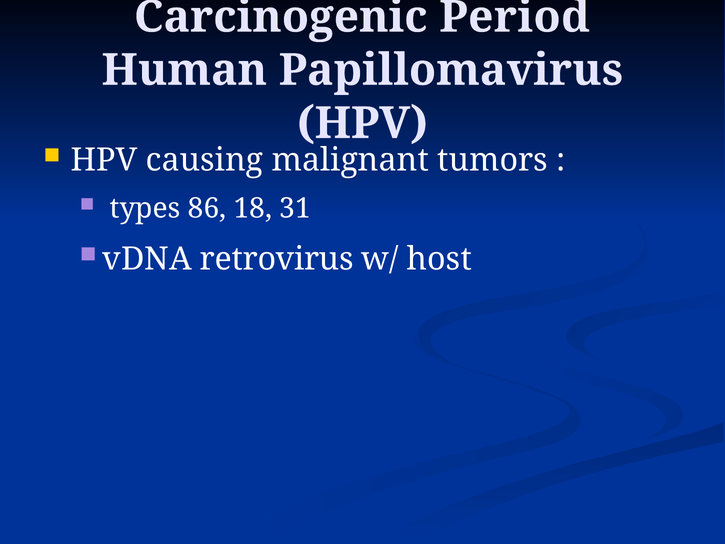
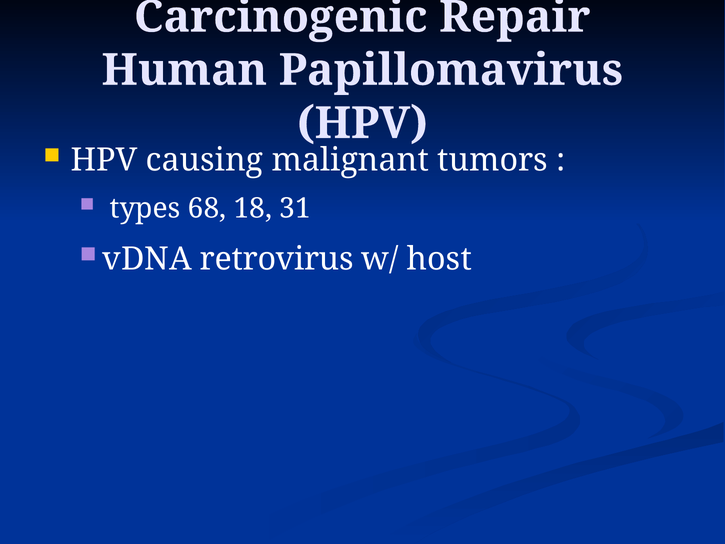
Period: Period -> Repair
86: 86 -> 68
